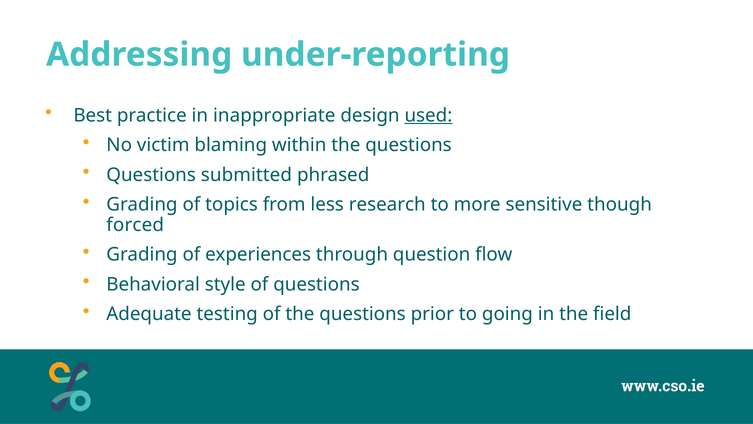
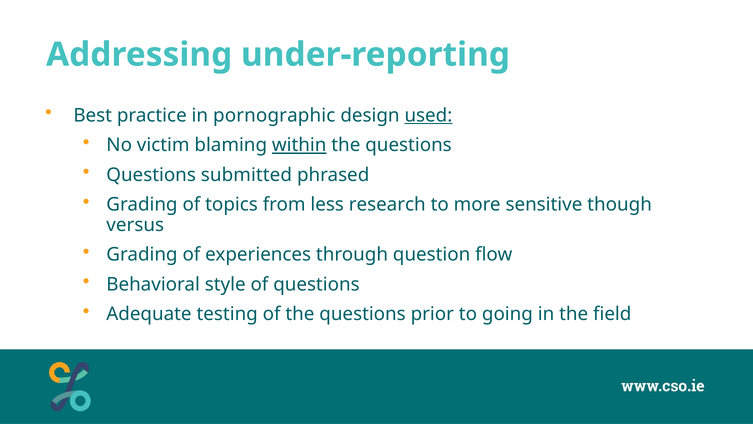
inappropriate: inappropriate -> pornographic
within underline: none -> present
forced: forced -> versus
